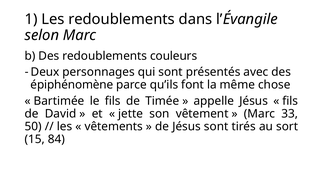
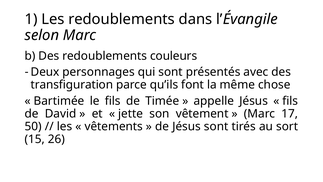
épiphénomène: épiphénomène -> transfiguration
33: 33 -> 17
84: 84 -> 26
